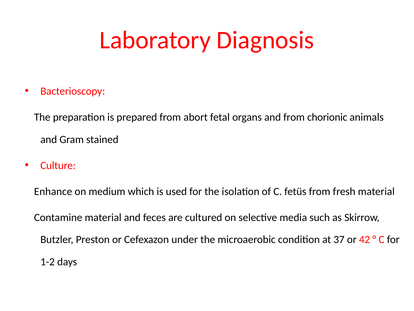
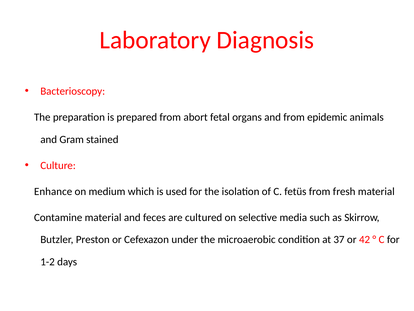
chorionic: chorionic -> epidemic
